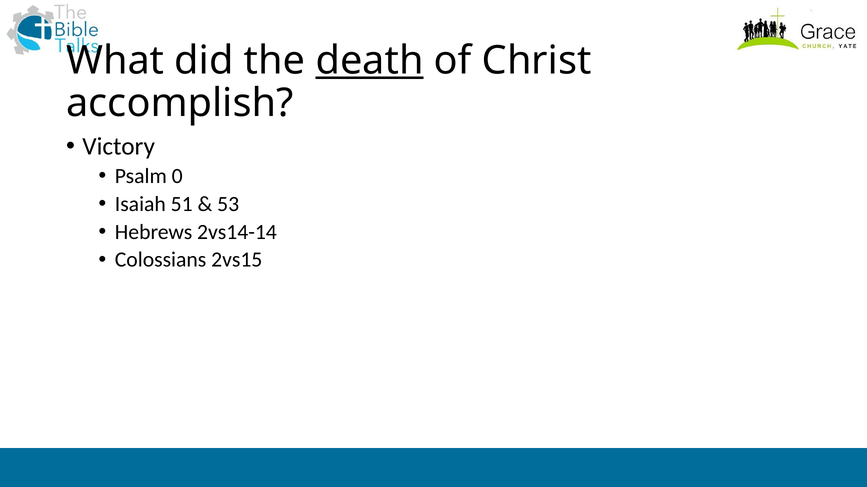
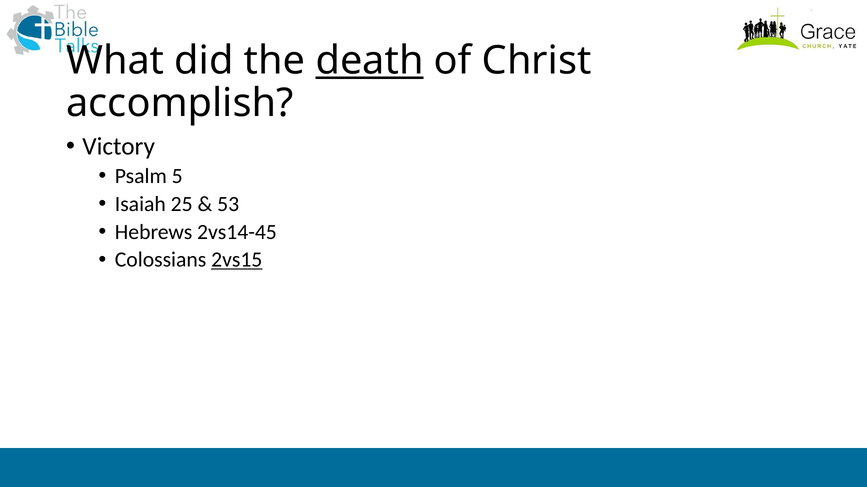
0: 0 -> 5
51: 51 -> 25
2vs14-14: 2vs14-14 -> 2vs14-45
2vs15 underline: none -> present
